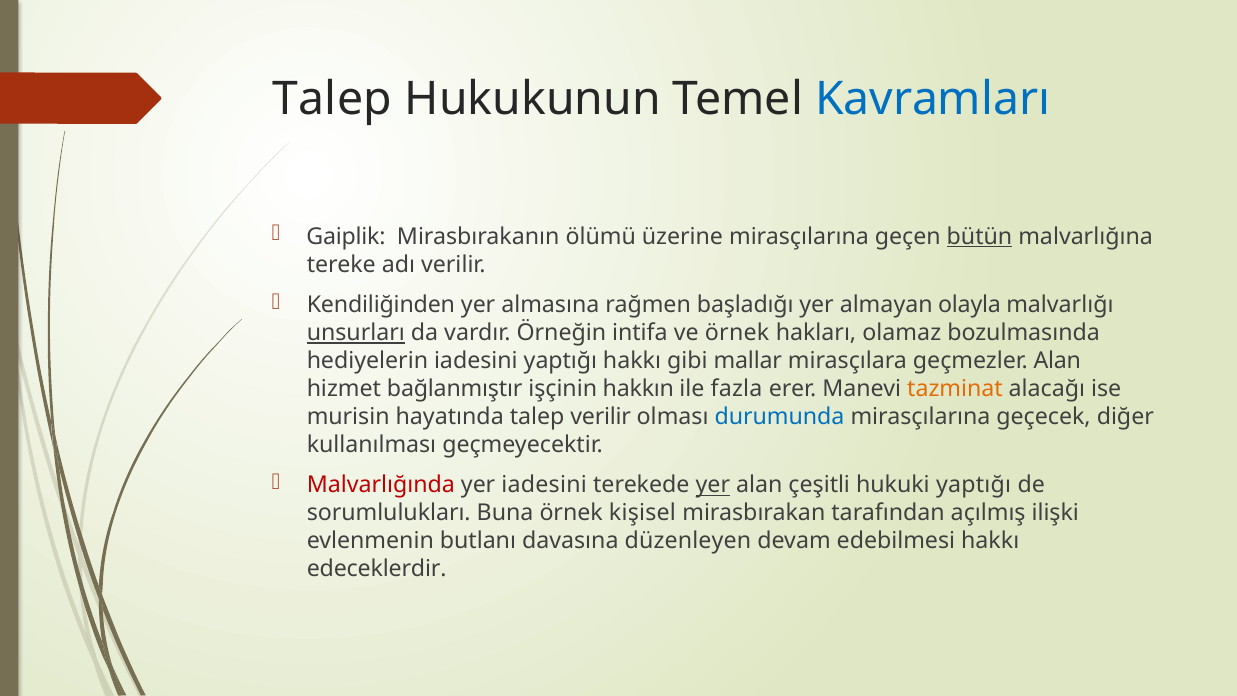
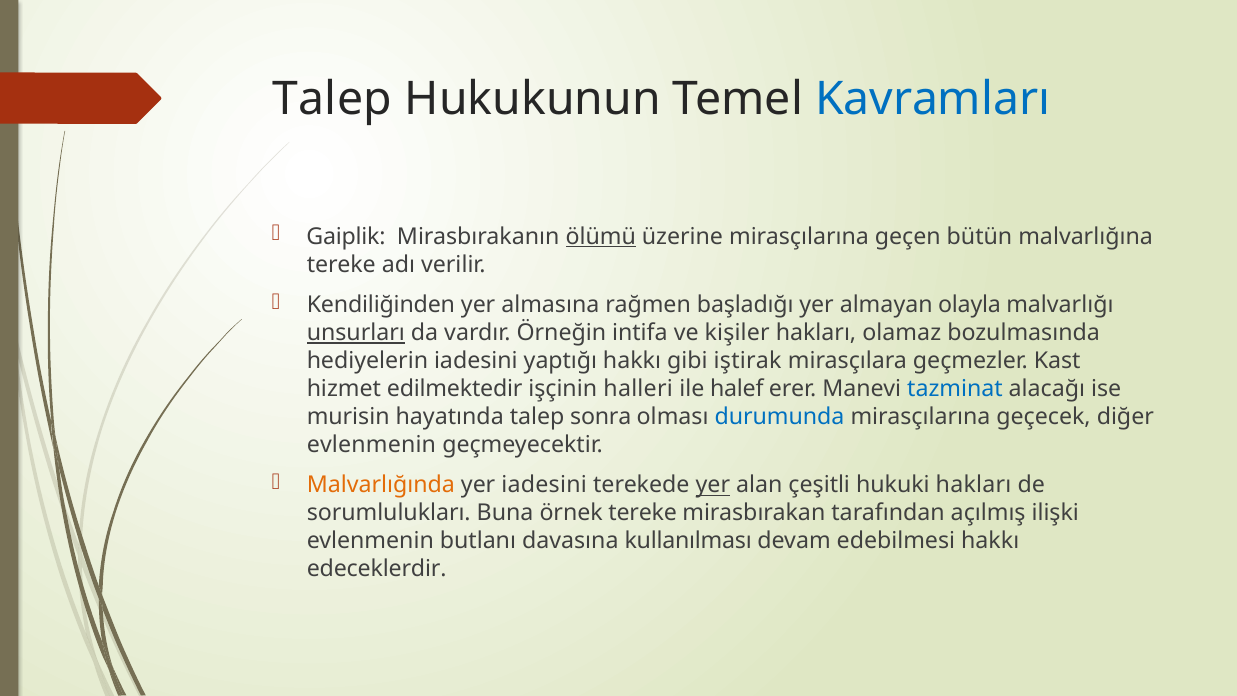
ölümü underline: none -> present
bütün underline: present -> none
ve örnek: örnek -> kişiler
mallar: mallar -> iştirak
geçmezler Alan: Alan -> Kast
bağlanmıştır: bağlanmıştır -> edilmektedir
hakkın: hakkın -> halleri
fazla: fazla -> halef
tazminat colour: orange -> blue
talep verilir: verilir -> sonra
kullanılması at (372, 444): kullanılması -> evlenmenin
Malvarlığında colour: red -> orange
hukuki yaptığı: yaptığı -> hakları
örnek kişisel: kişisel -> tereke
düzenleyen: düzenleyen -> kullanılması
